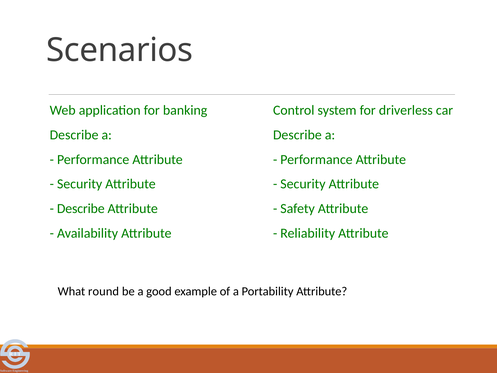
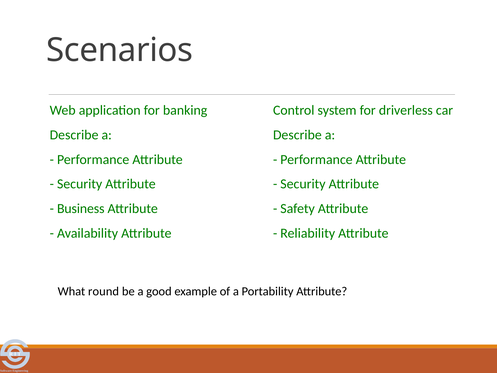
Describe at (81, 208): Describe -> Business
